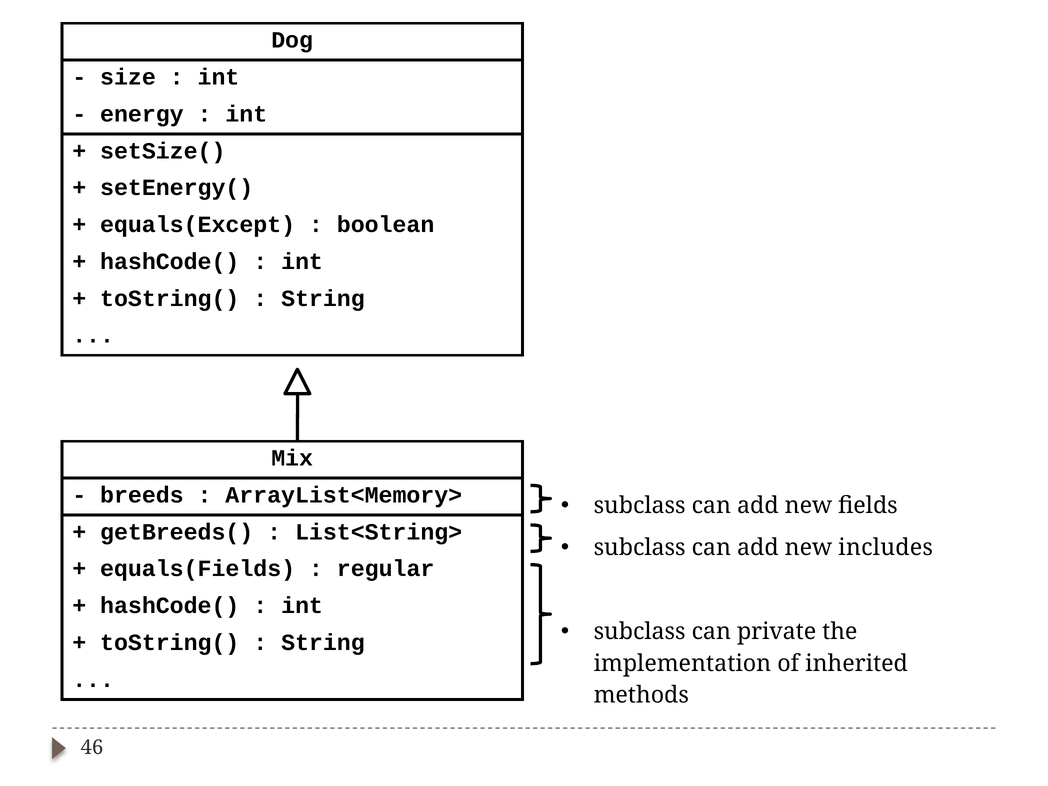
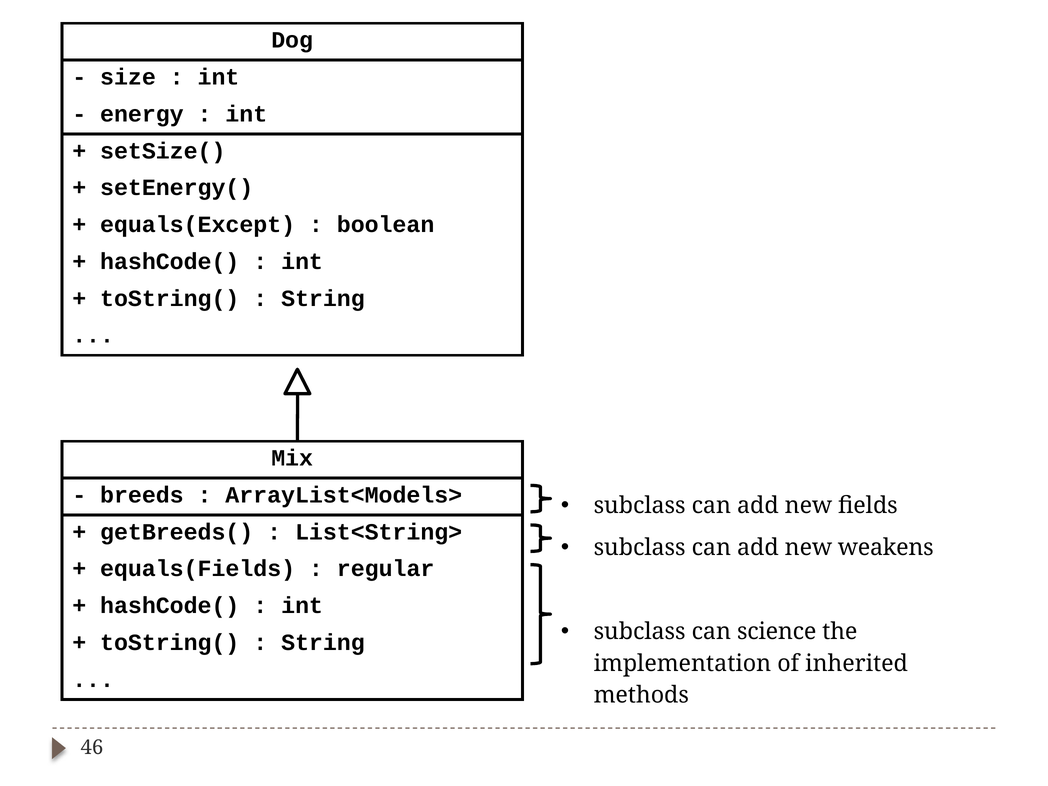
ArrayList<Memory>: ArrayList<Memory> -> ArrayList<Models>
includes: includes -> weakens
private: private -> science
